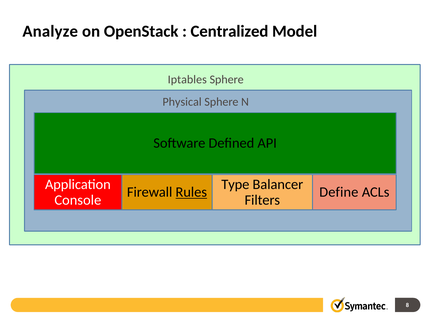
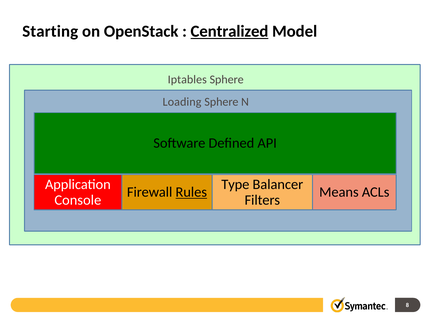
Analyze: Analyze -> Starting
Centralized underline: none -> present
Physical: Physical -> Loading
Define: Define -> Means
